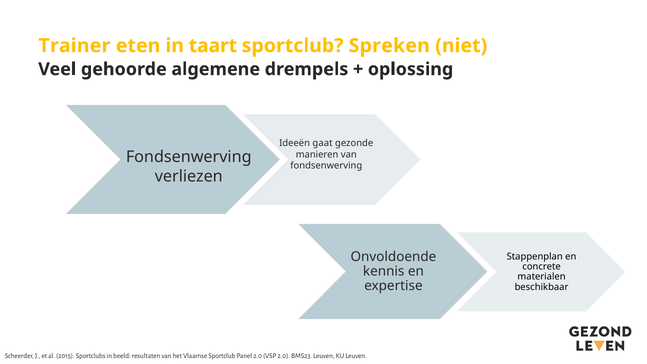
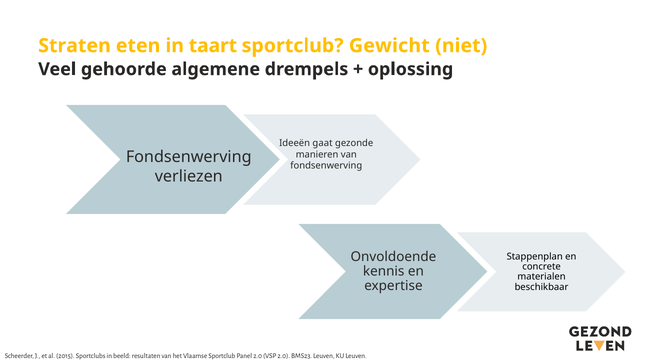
Trainer: Trainer -> Straten
Spreken: Spreken -> Gewicht
